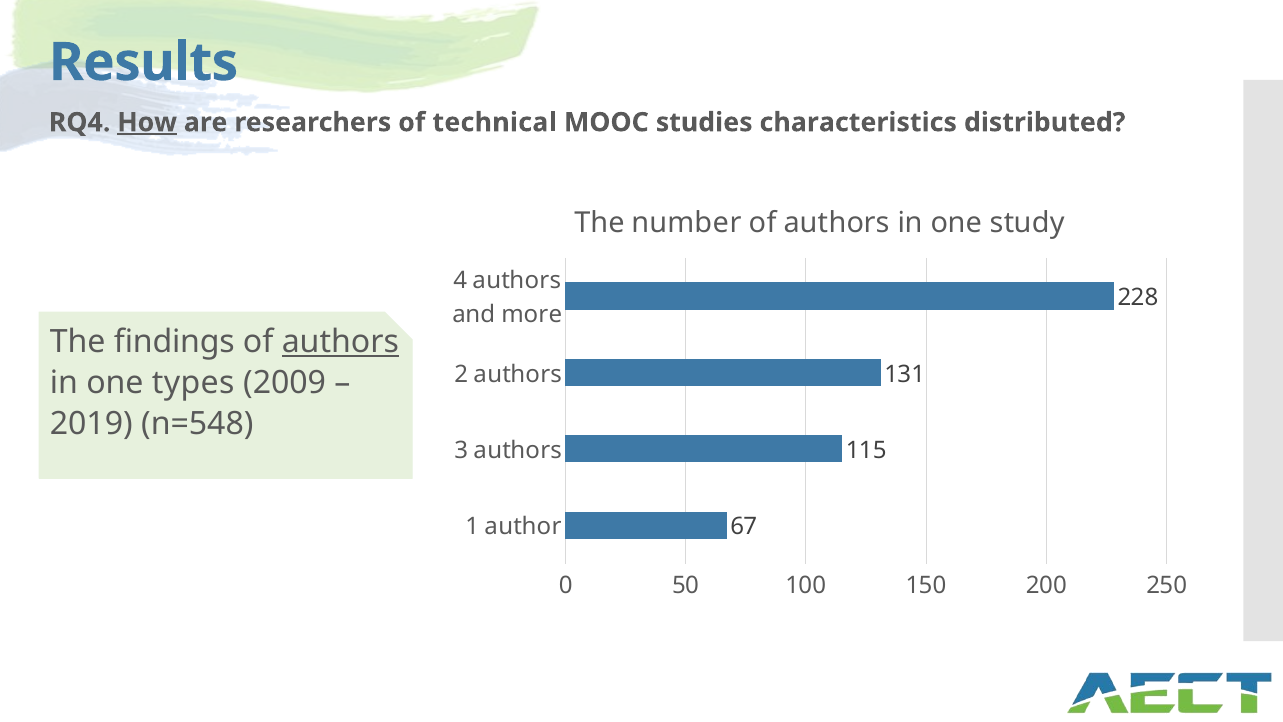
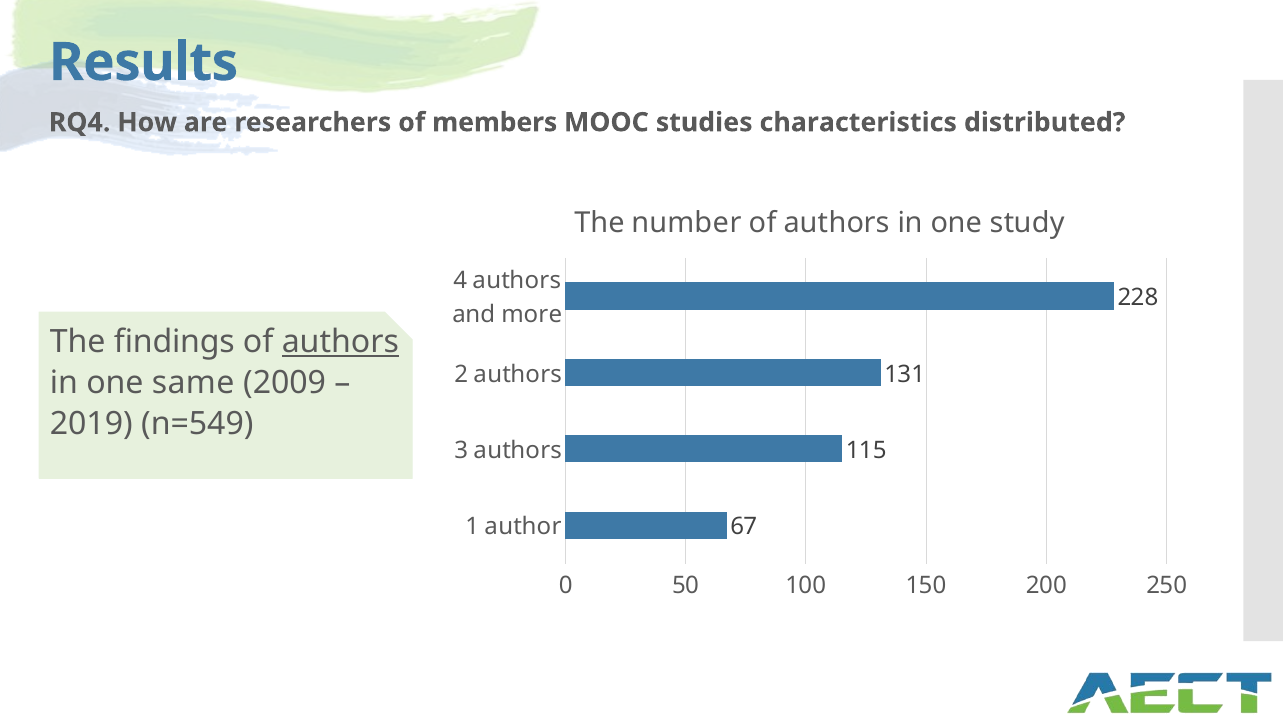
How underline: present -> none
technical: technical -> members
types: types -> same
n=548: n=548 -> n=549
